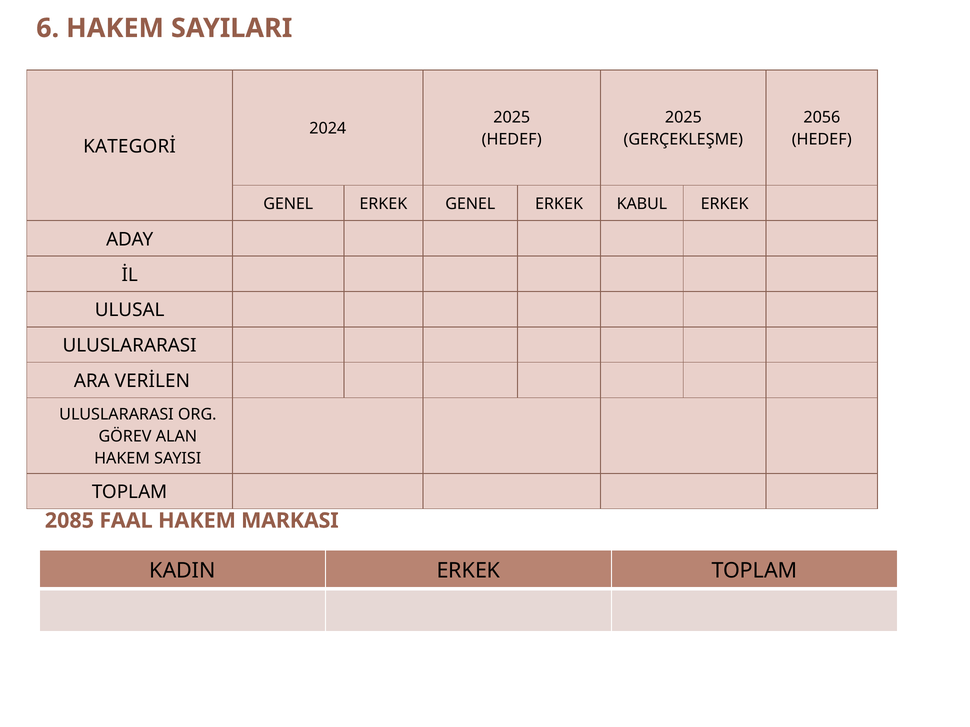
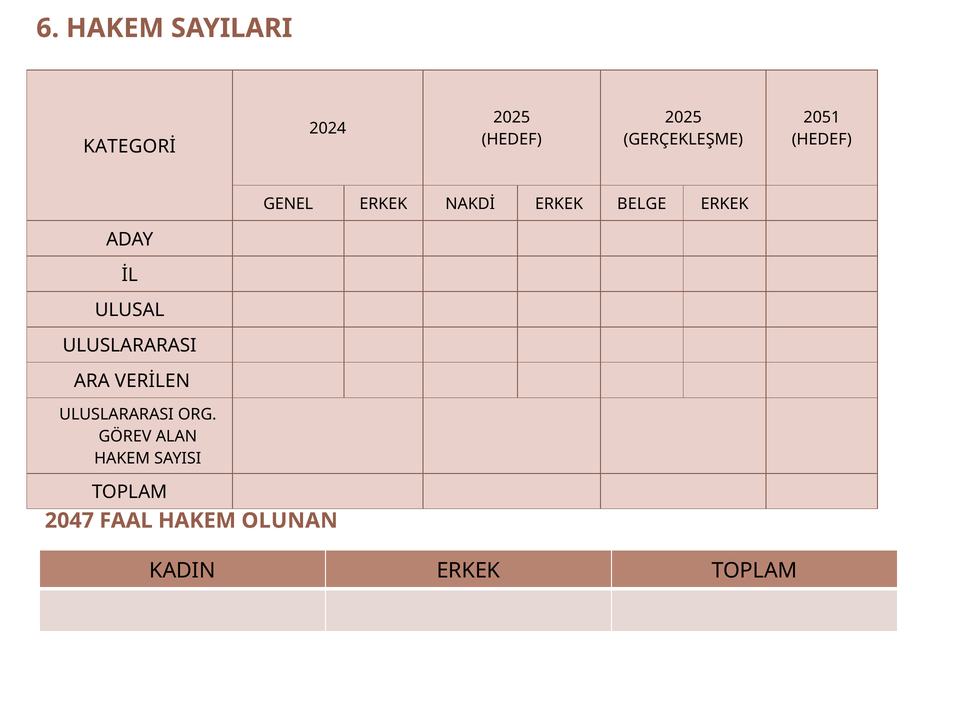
2056: 2056 -> 2051
ERKEK GENEL: GENEL -> NAKDİ
KABUL: KABUL -> BELGE
2085: 2085 -> 2047
MARKASI: MARKASI -> OLUNAN
